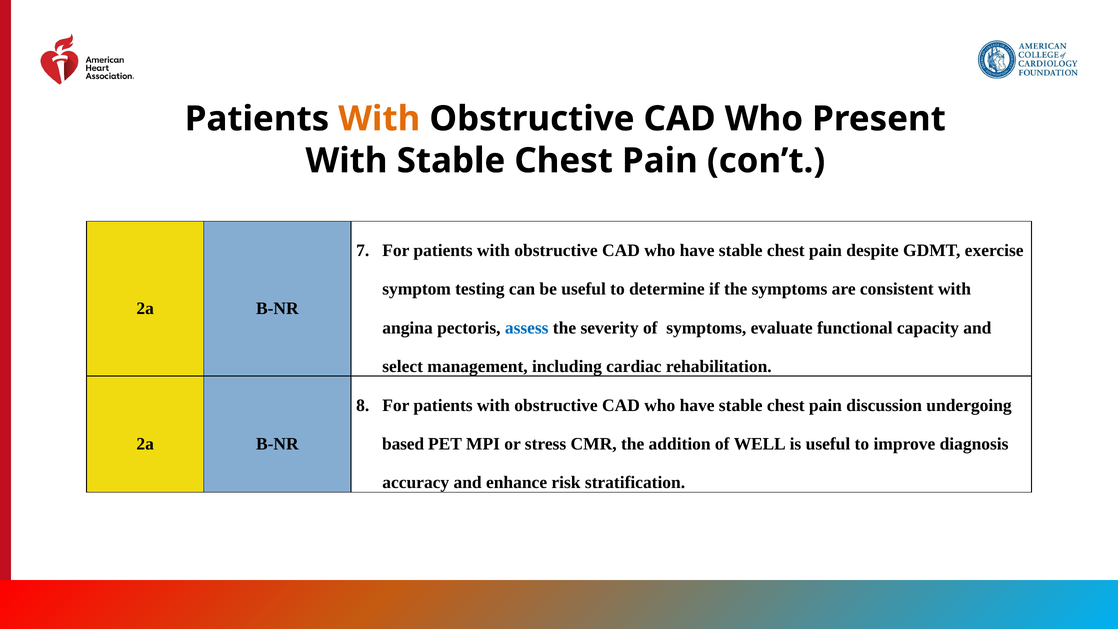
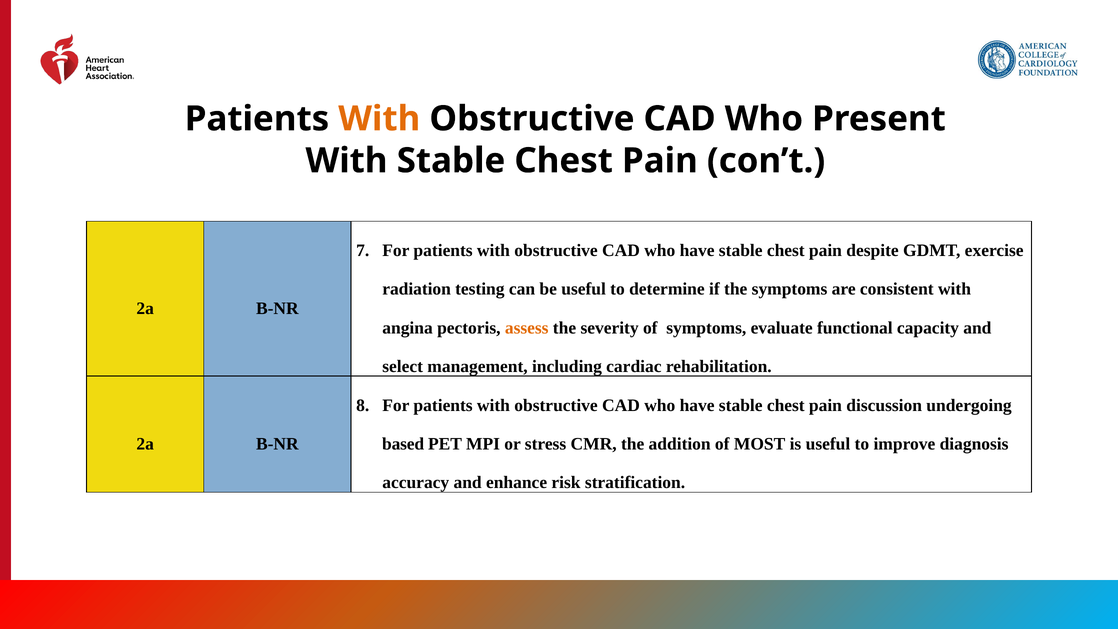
symptom: symptom -> radiation
assess colour: blue -> orange
WELL: WELL -> MOST
